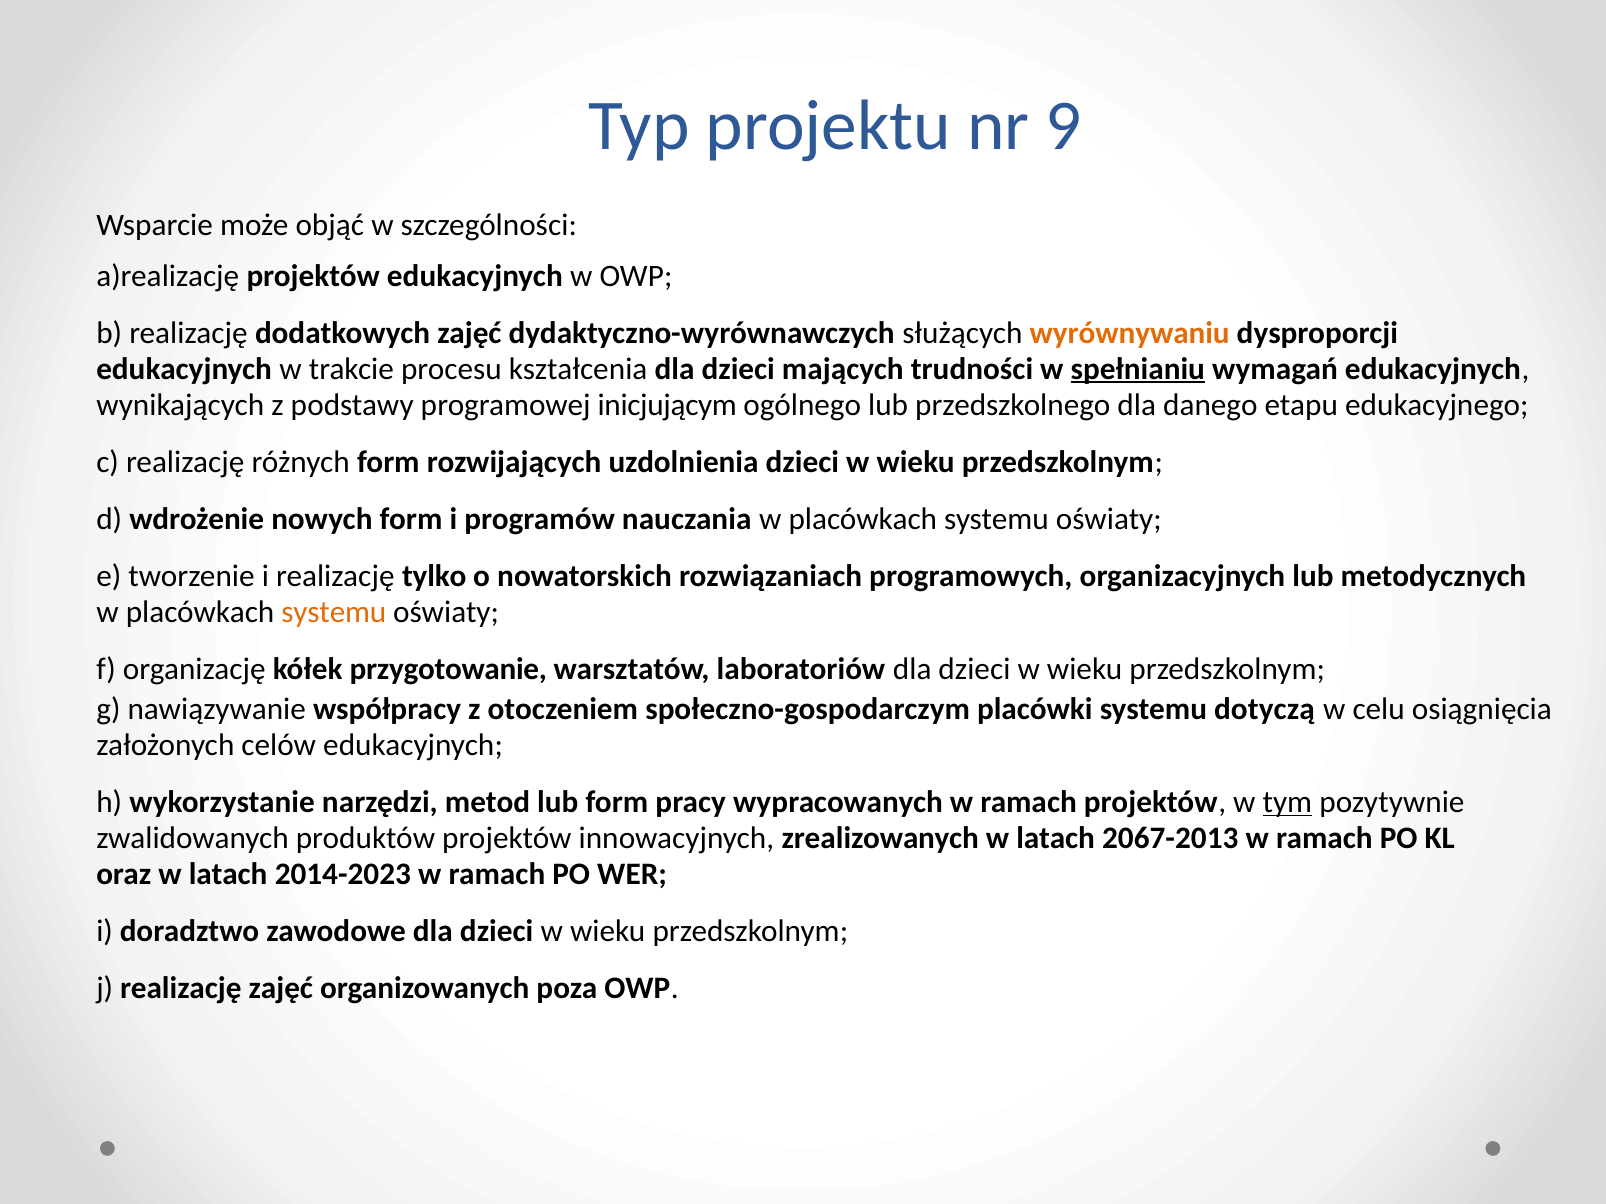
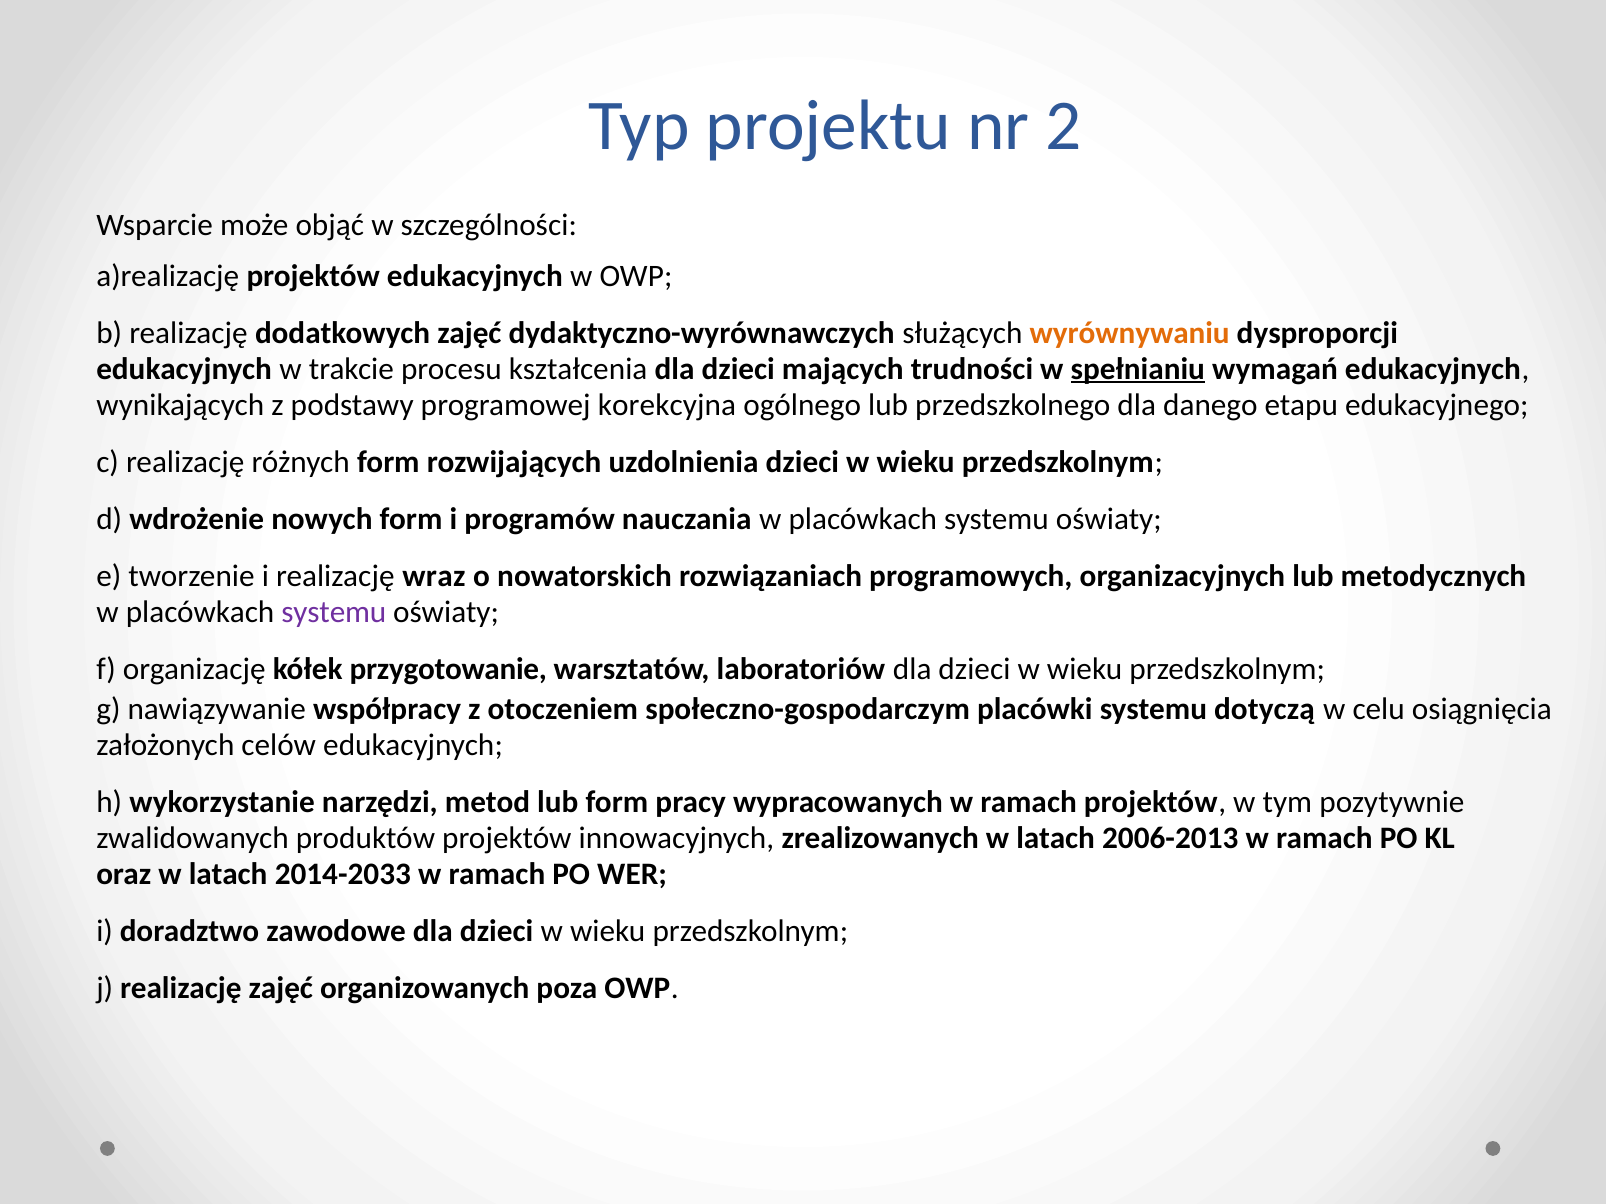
9: 9 -> 2
inicjującym: inicjującym -> korekcyjna
tylko: tylko -> wraz
systemu at (334, 612) colour: orange -> purple
tym underline: present -> none
2067-2013: 2067-2013 -> 2006-2013
2014-2023: 2014-2023 -> 2014-2033
